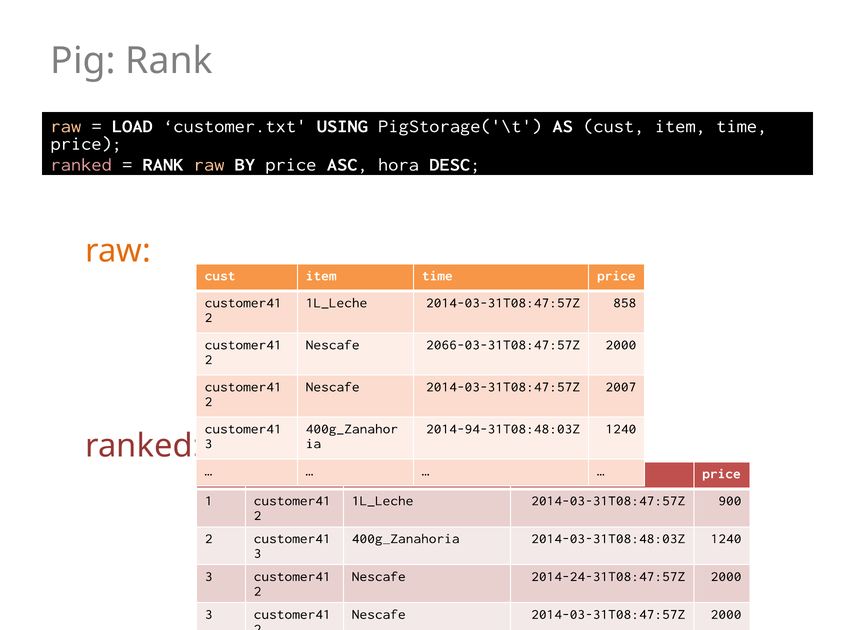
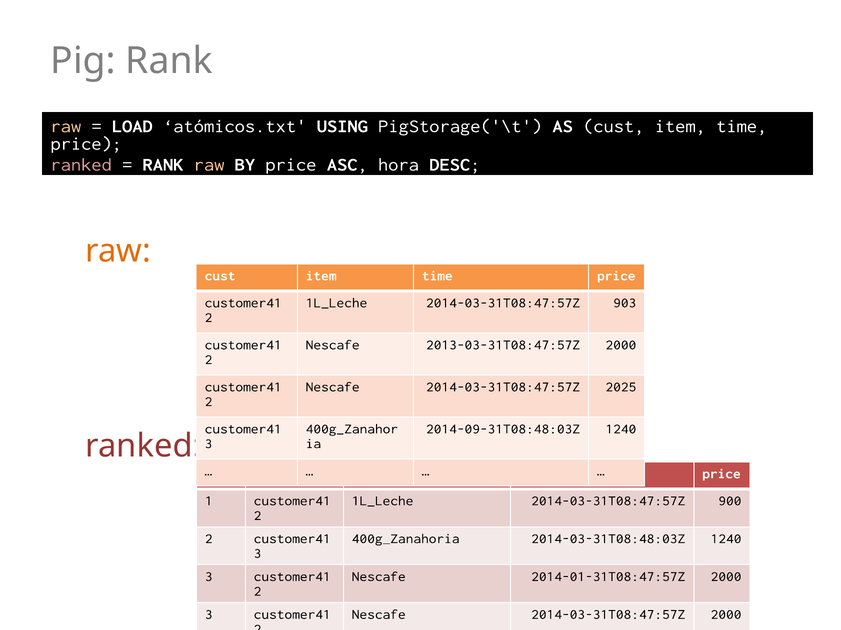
customer.txt: customer.txt -> atómicos.txt
858: 858 -> 903
2066-03-31T08:47:57Z: 2066-03-31T08:47:57Z -> 2013-03-31T08:47:57Z
2007: 2007 -> 2025
2014-94-31T08:48:03Z: 2014-94-31T08:48:03Z -> 2014-09-31T08:48:03Z
2014-24-31T08:47:57Z: 2014-24-31T08:47:57Z -> 2014-01-31T08:47:57Z
